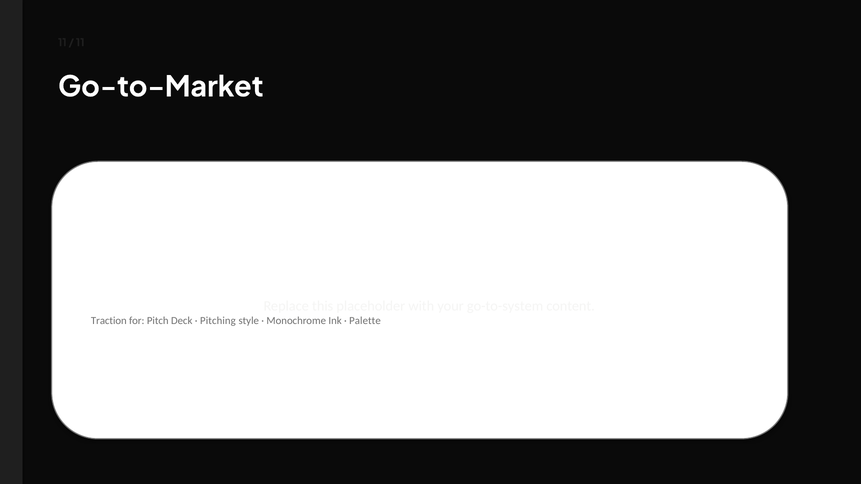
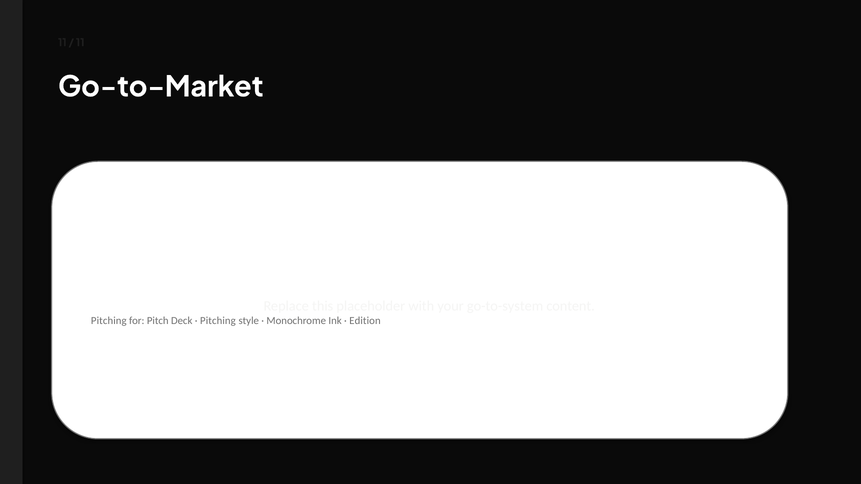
Traction at (109, 321): Traction -> Pitching
Palette: Palette -> Edition
